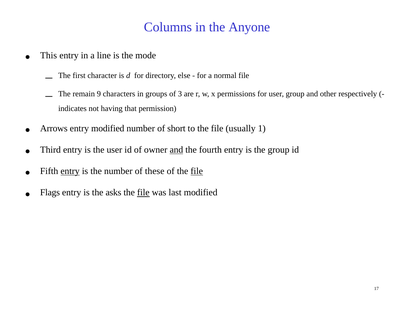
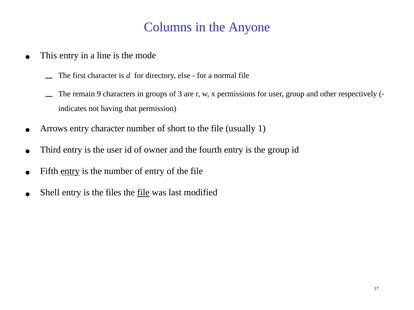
entry modified: modified -> character
and at (176, 150) underline: present -> none
of these: these -> entry
file at (197, 171) underline: present -> none
Flags: Flags -> Shell
asks: asks -> files
